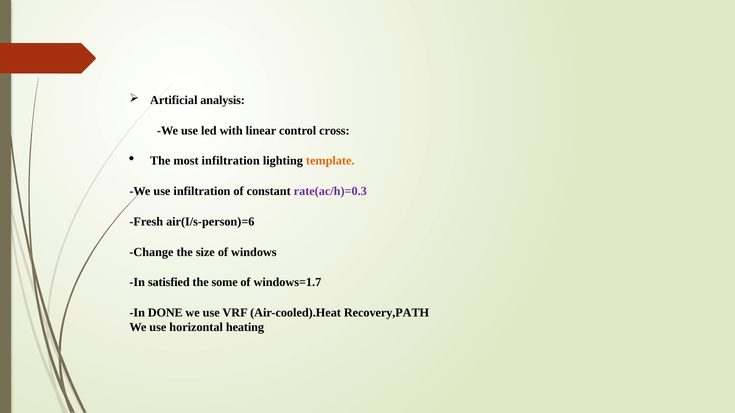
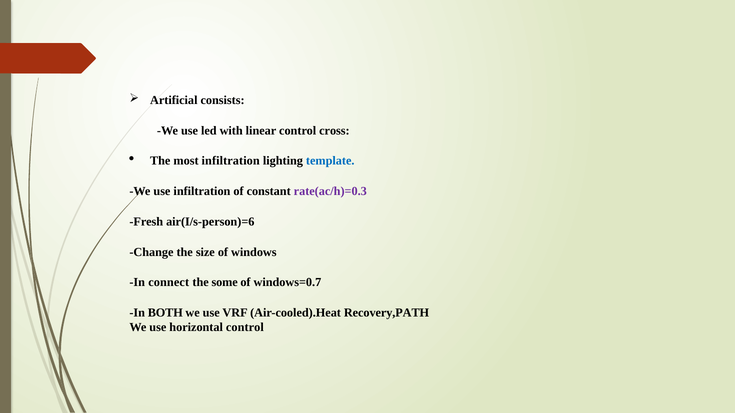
analysis: analysis -> consists
template colour: orange -> blue
satisfied: satisfied -> connect
windows=1.7: windows=1.7 -> windows=0.7
DONE: DONE -> BOTH
horizontal heating: heating -> control
